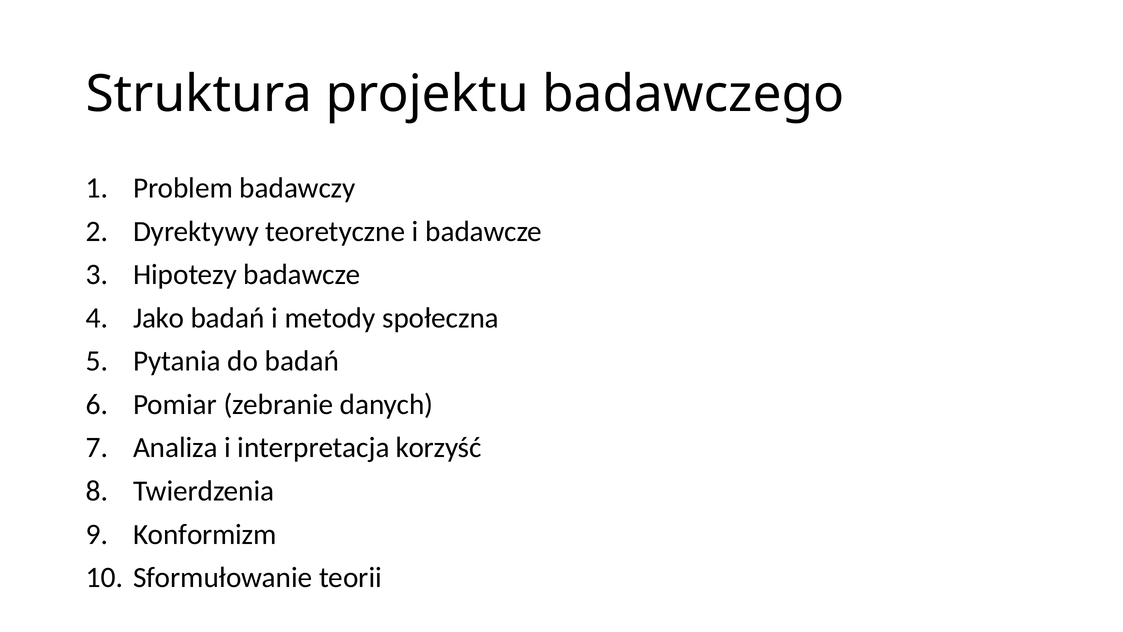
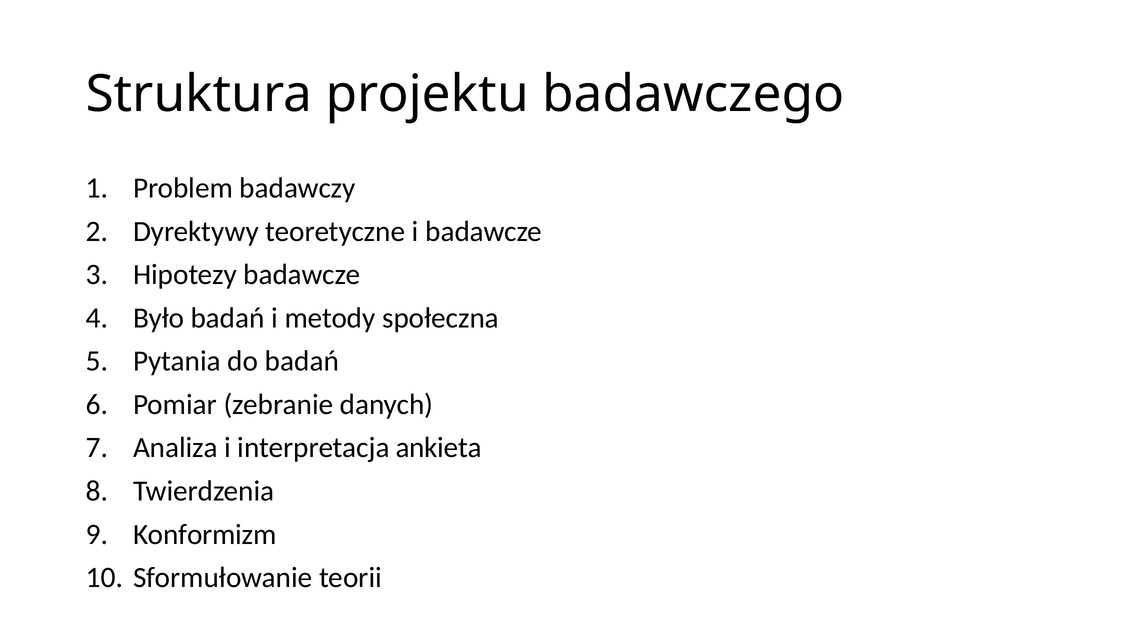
Jako: Jako -> Było
korzyść: korzyść -> ankieta
